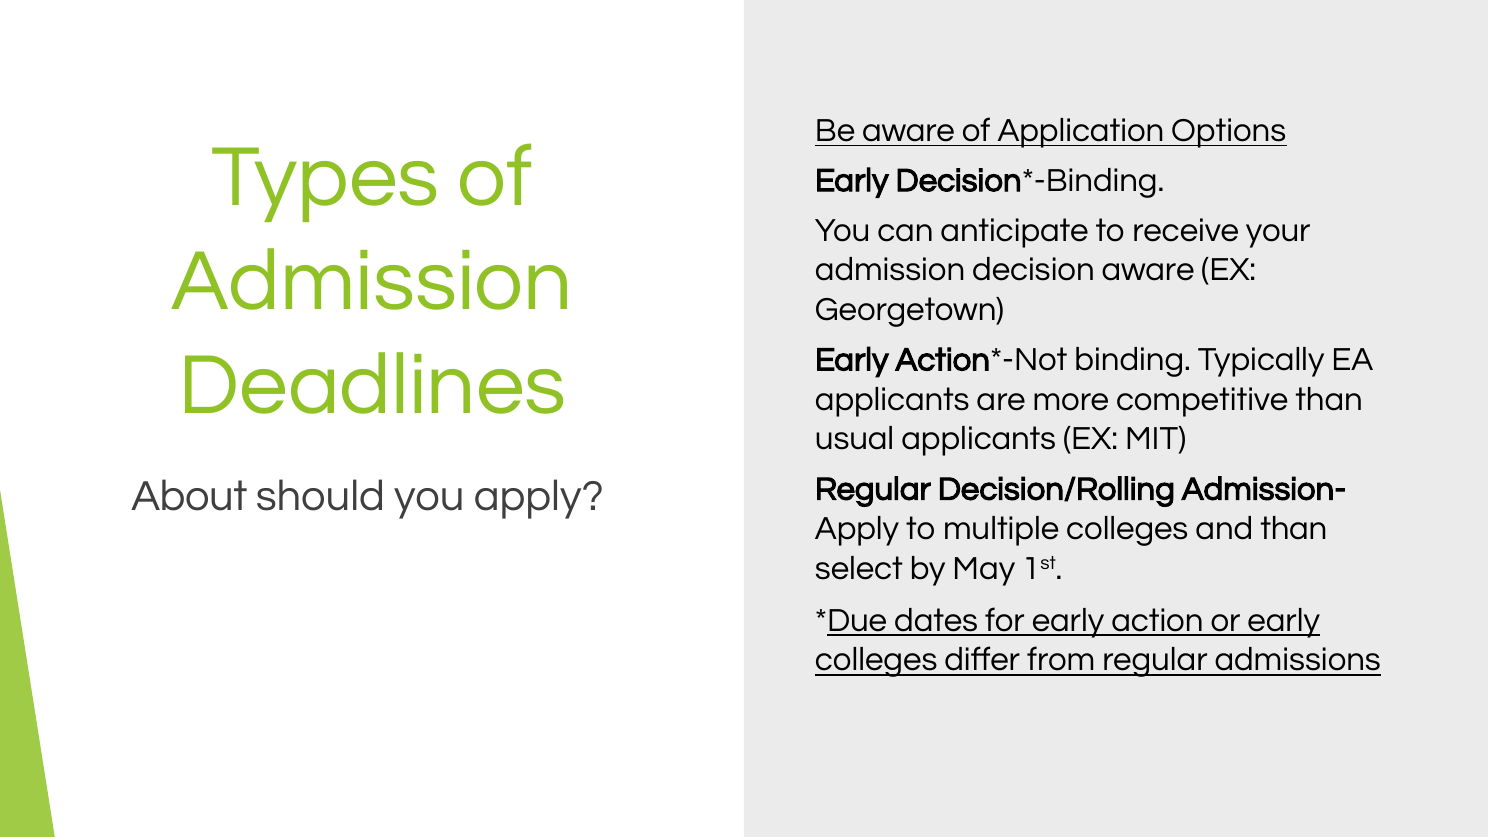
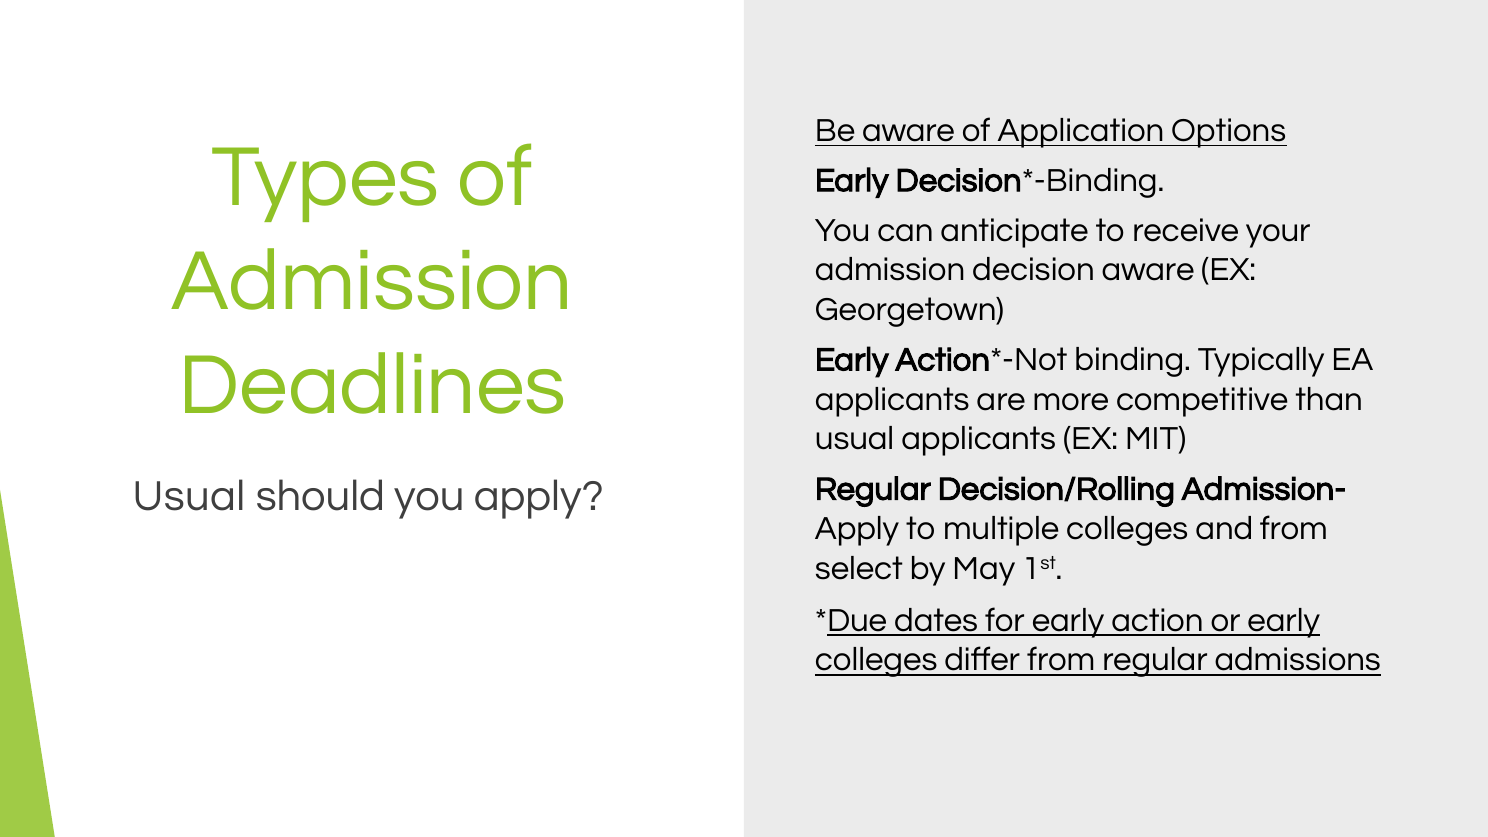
About at (189, 496): About -> Usual
and than: than -> from
